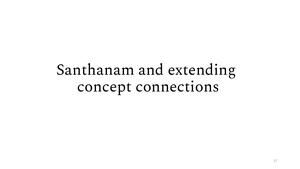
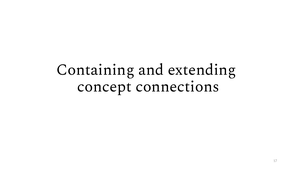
Santhanam: Santhanam -> Containing
